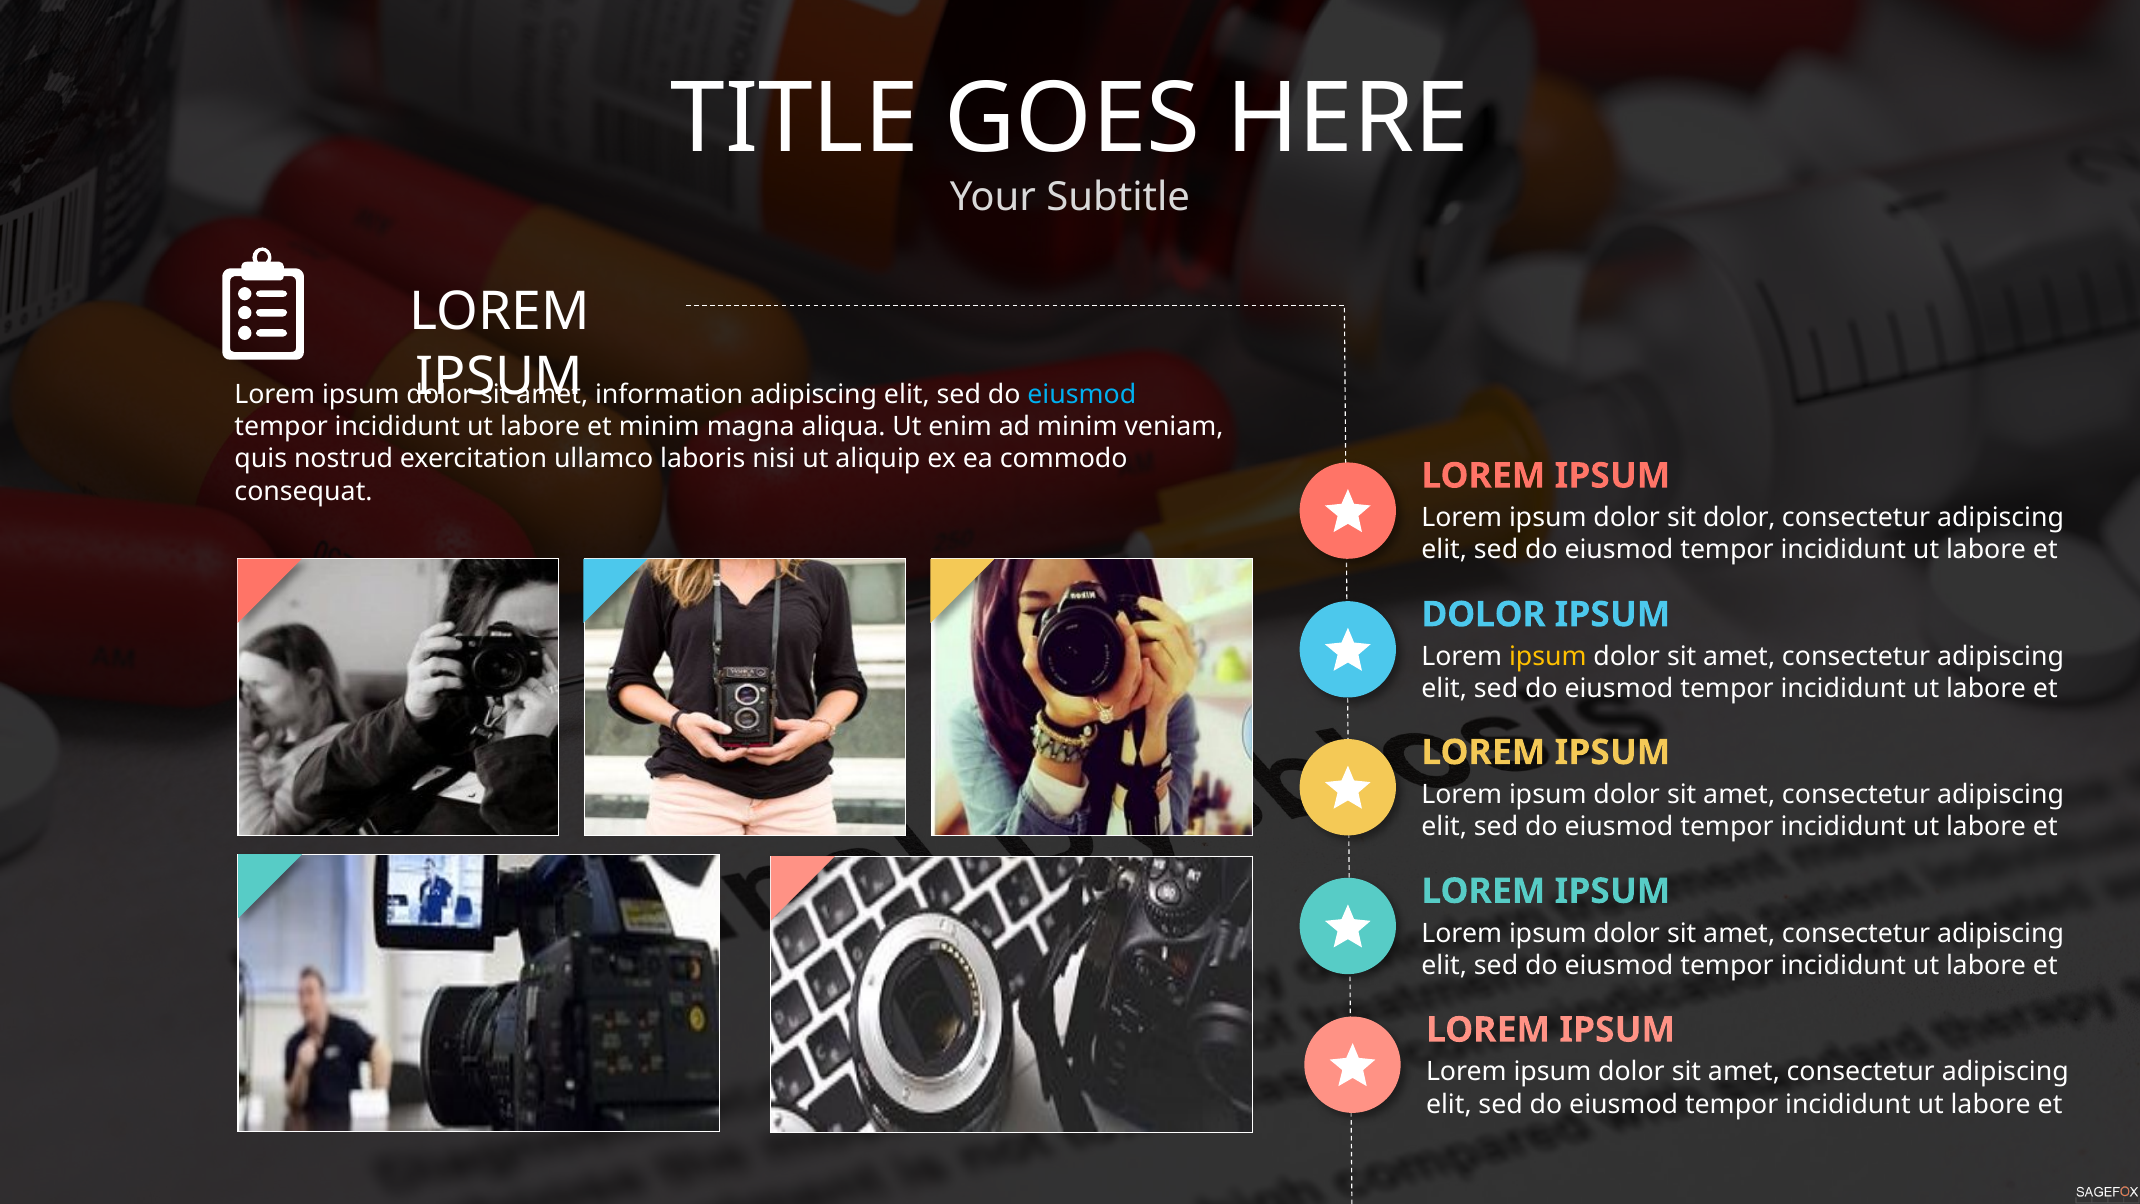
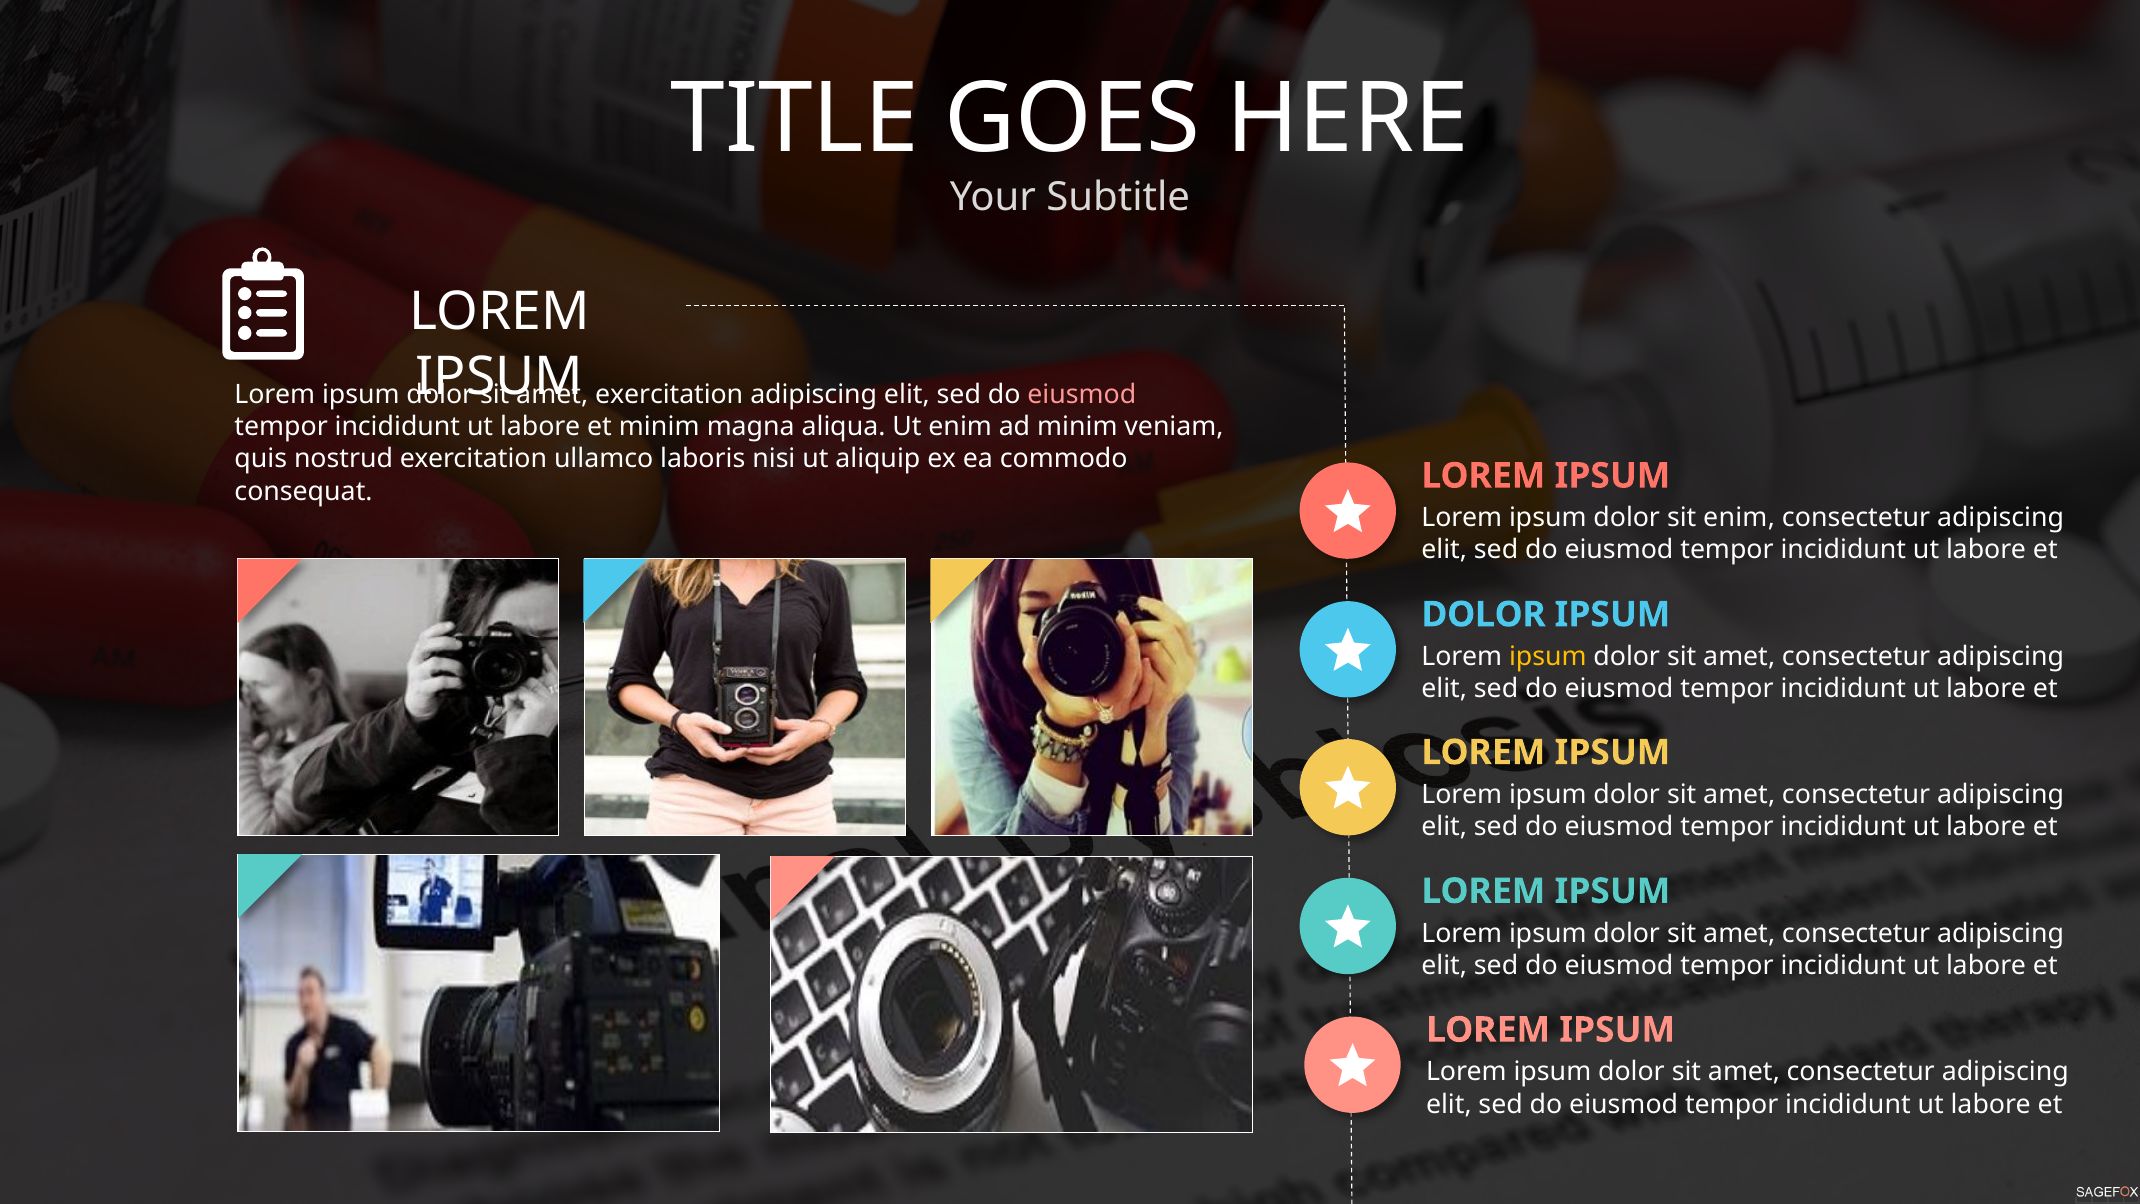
information at (669, 395): information -> exercitation
eiusmod at (1082, 395) colour: light blue -> pink
sit dolor: dolor -> enim
